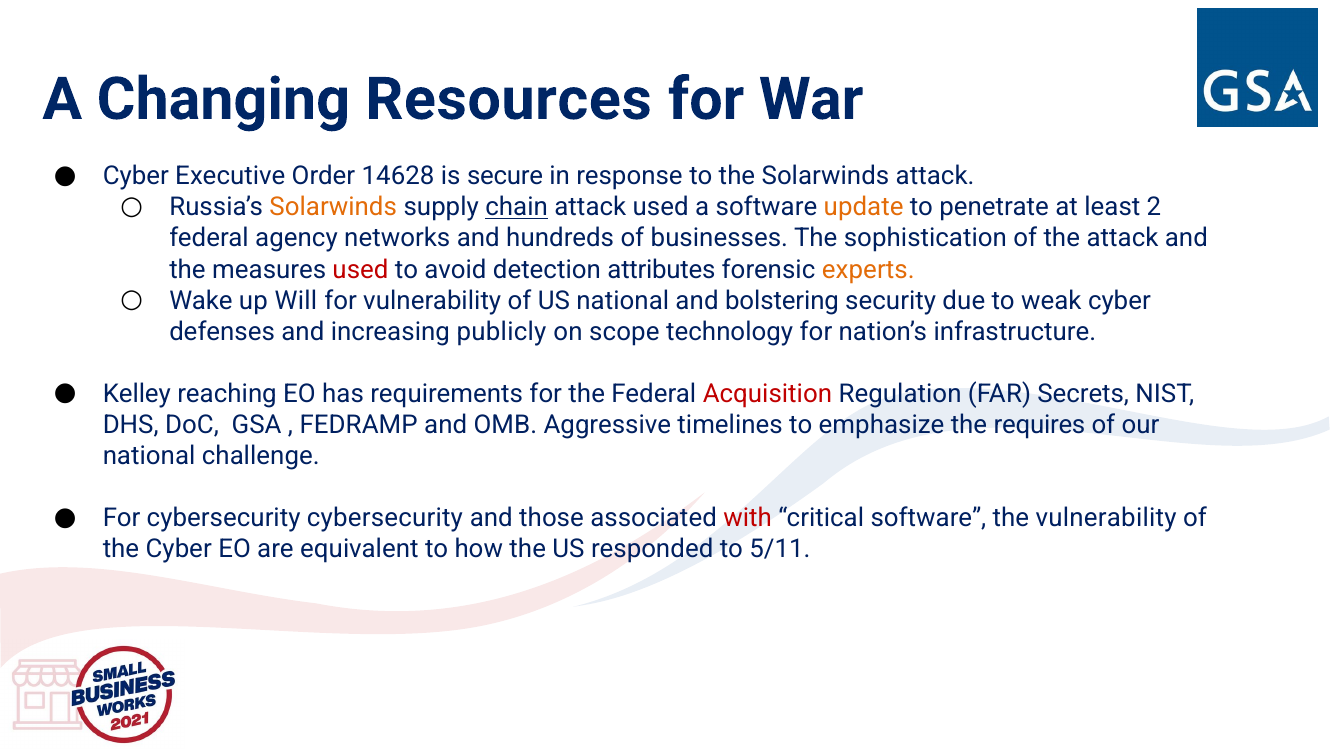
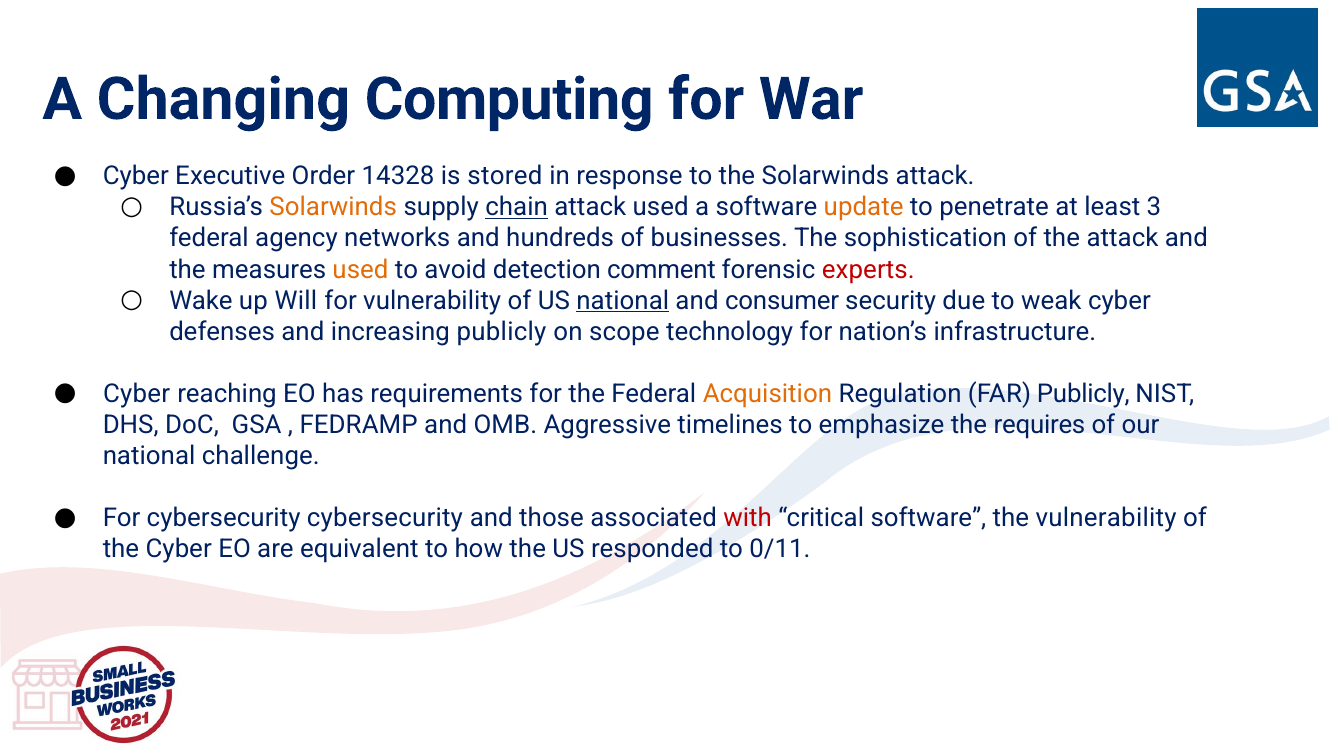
Resources: Resources -> Computing
14628: 14628 -> 14328
secure: secure -> stored
2: 2 -> 3
used at (360, 269) colour: red -> orange
attributes: attributes -> comment
experts colour: orange -> red
national at (623, 300) underline: none -> present
bolstering: bolstering -> consumer
Kelley at (137, 394): Kelley -> Cyber
Acquisition colour: red -> orange
FAR Secrets: Secrets -> Publicly
5/11: 5/11 -> 0/11
